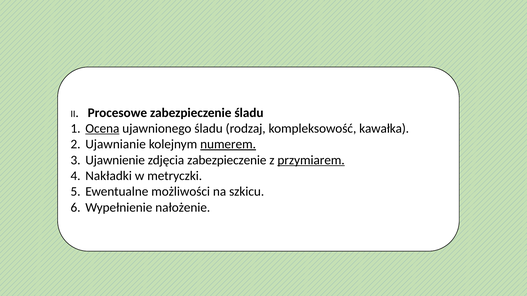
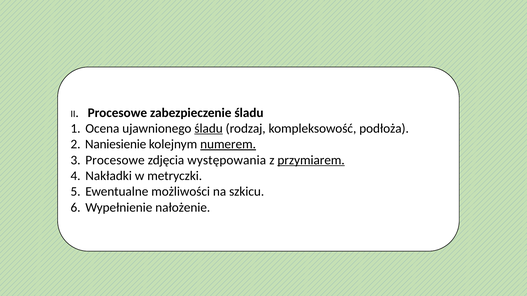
Ocena underline: present -> none
śladu at (209, 129) underline: none -> present
kawałka: kawałka -> podłoża
Ujawnianie: Ujawnianie -> Naniesienie
Ujawnienie at (115, 160): Ujawnienie -> Procesowe
zdjęcia zabezpieczenie: zabezpieczenie -> występowania
